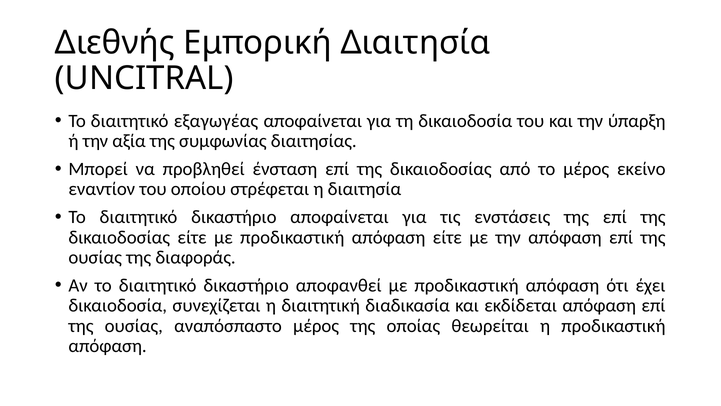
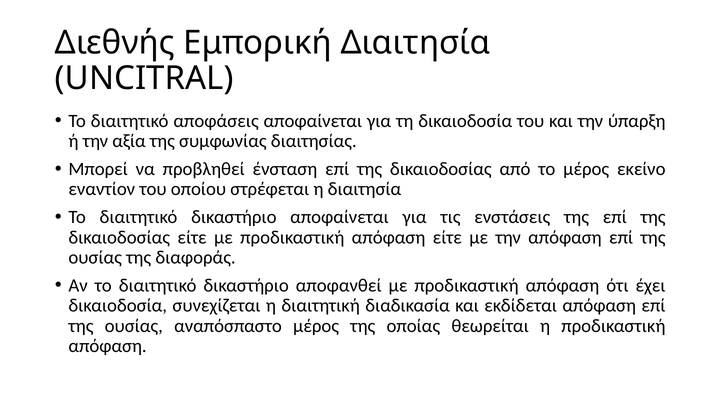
εξαγωγέας: εξαγωγέας -> αποφάσεις
